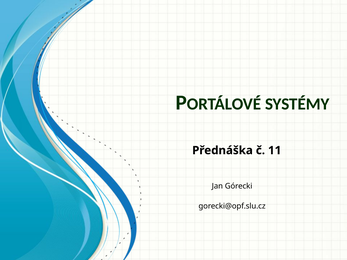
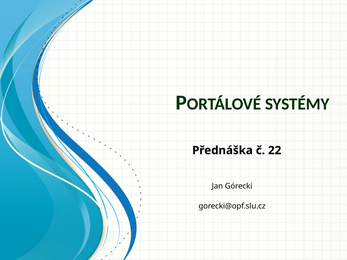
11: 11 -> 22
